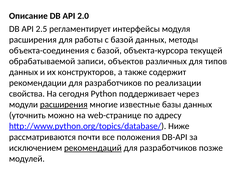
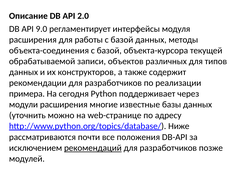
2.5: 2.5 -> 9.0
свойства: свойства -> примера
расширения at (64, 105) underline: present -> none
